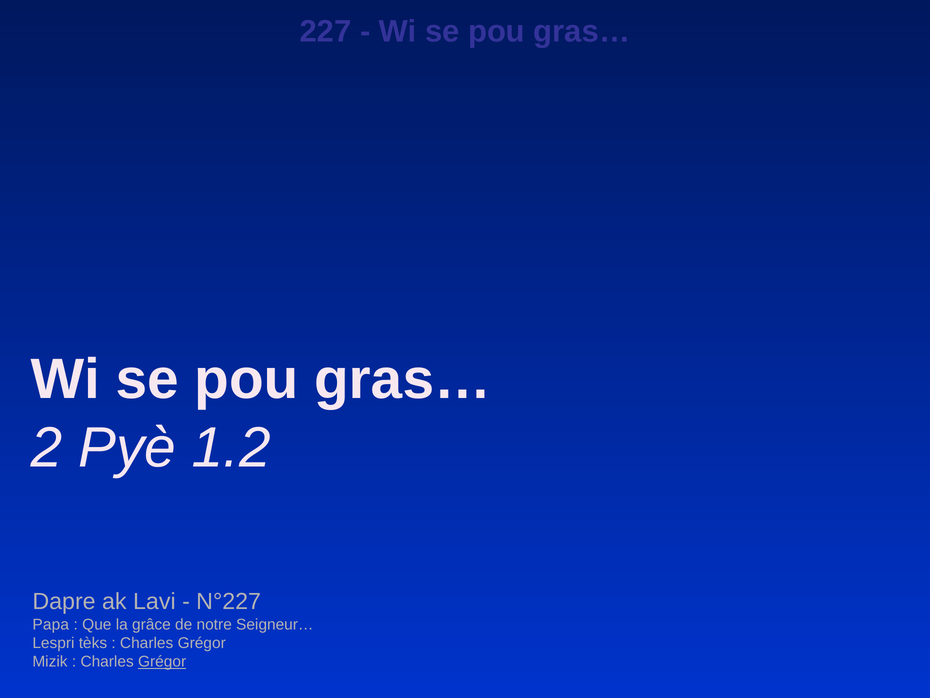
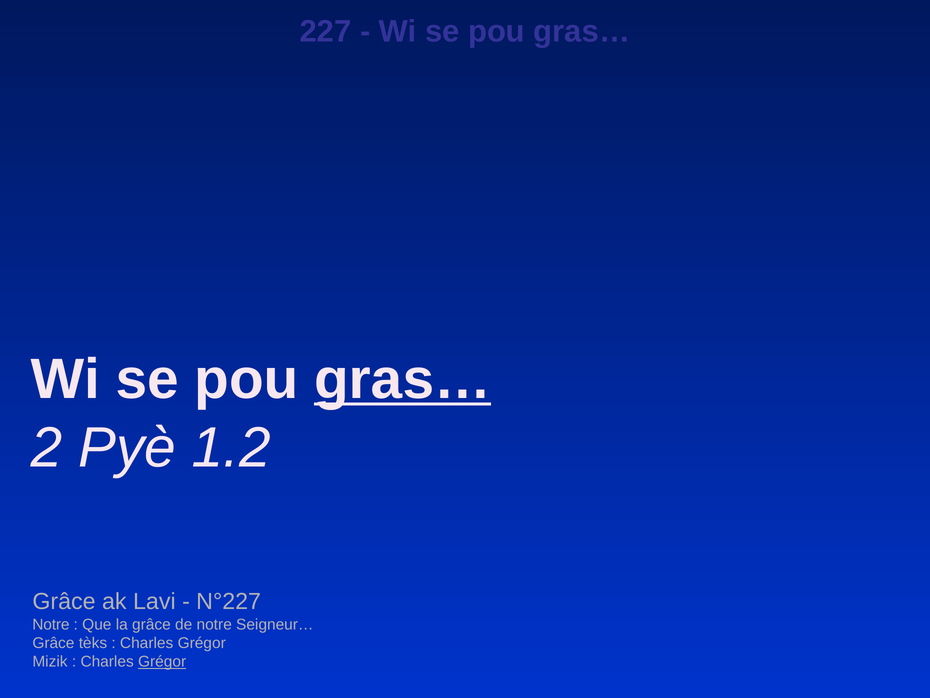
gras… at (403, 379) underline: none -> present
Dapre at (64, 601): Dapre -> Grâce
Papa at (51, 624): Papa -> Notre
Lespri at (53, 643): Lespri -> Grâce
